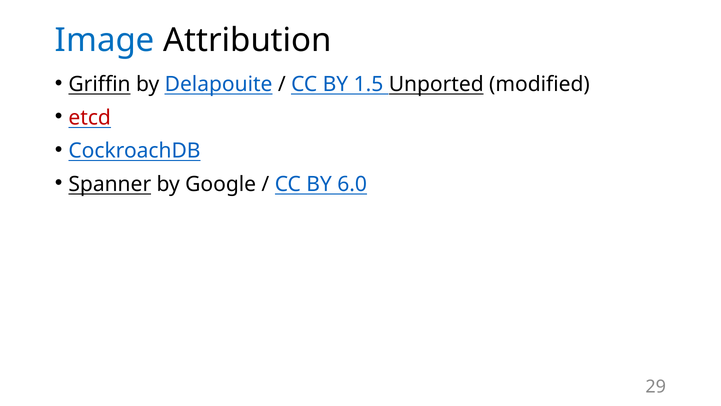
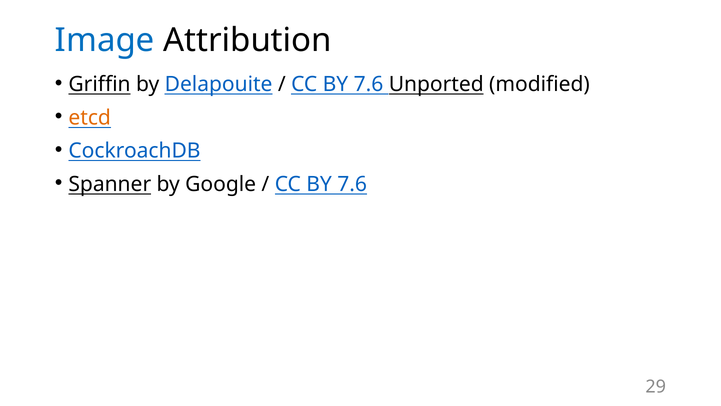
1.5 at (369, 84): 1.5 -> 7.6
etcd colour: red -> orange
6.0 at (352, 184): 6.0 -> 7.6
